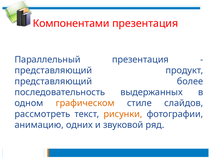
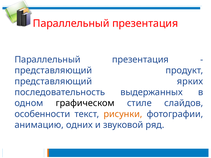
Компонентами at (71, 23): Компонентами -> Параллельный
более: более -> ярких
графическом colour: orange -> black
рассмотреть: рассмотреть -> особенности
